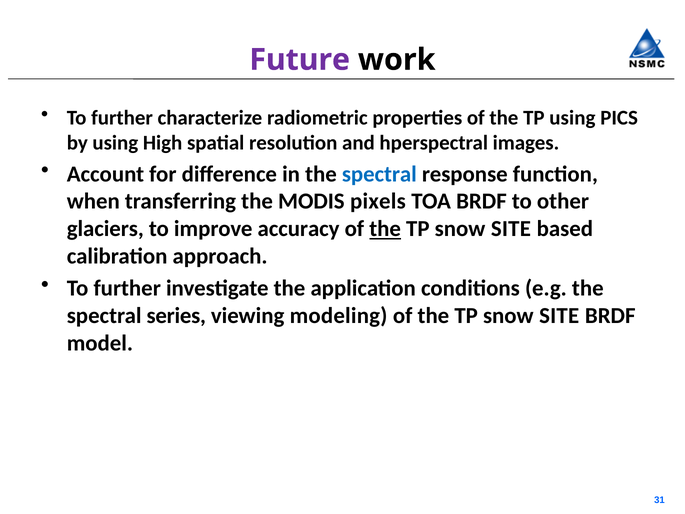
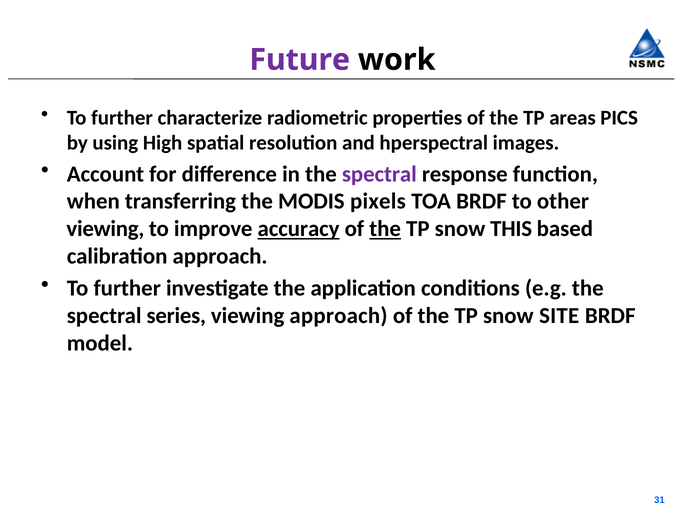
TP using: using -> areas
spectral at (379, 174) colour: blue -> purple
glaciers at (105, 229): glaciers -> viewing
accuracy underline: none -> present
SITE at (511, 229): SITE -> THIS
viewing modeling: modeling -> approach
